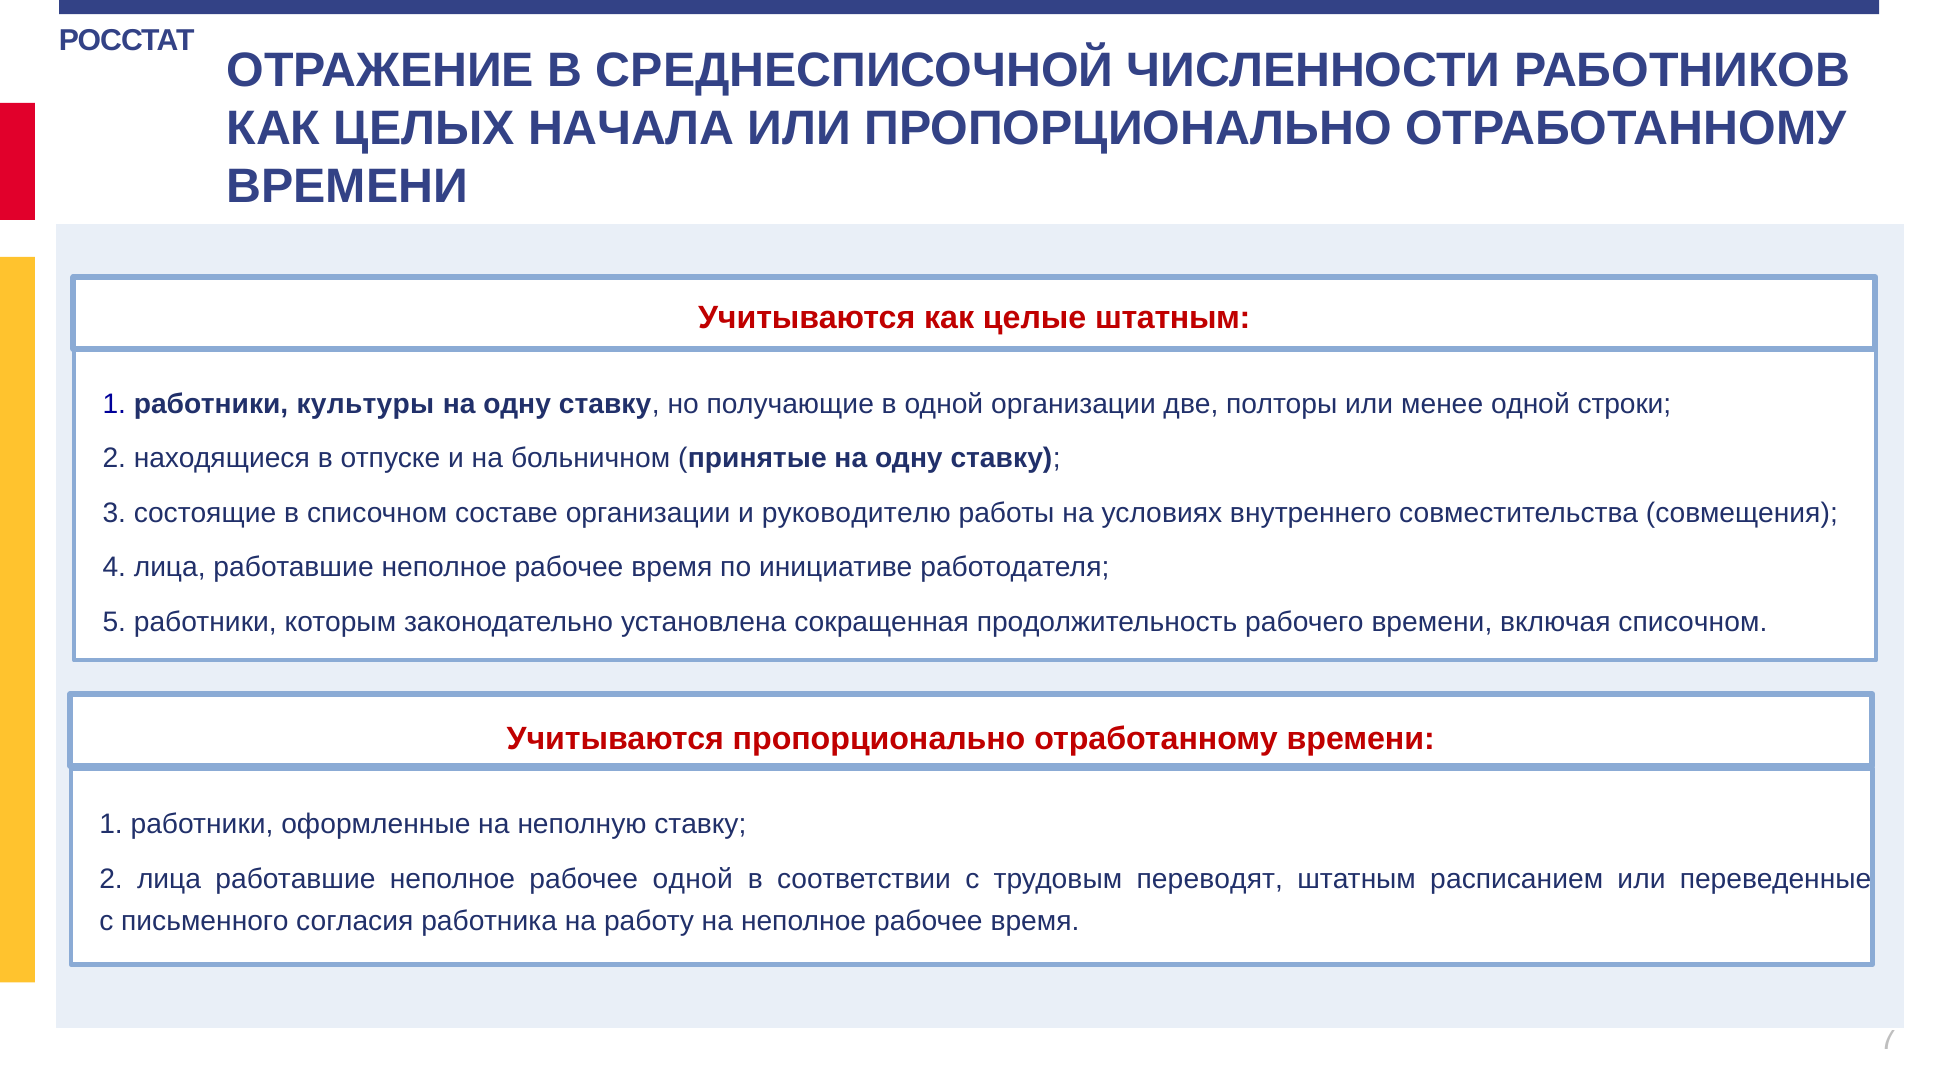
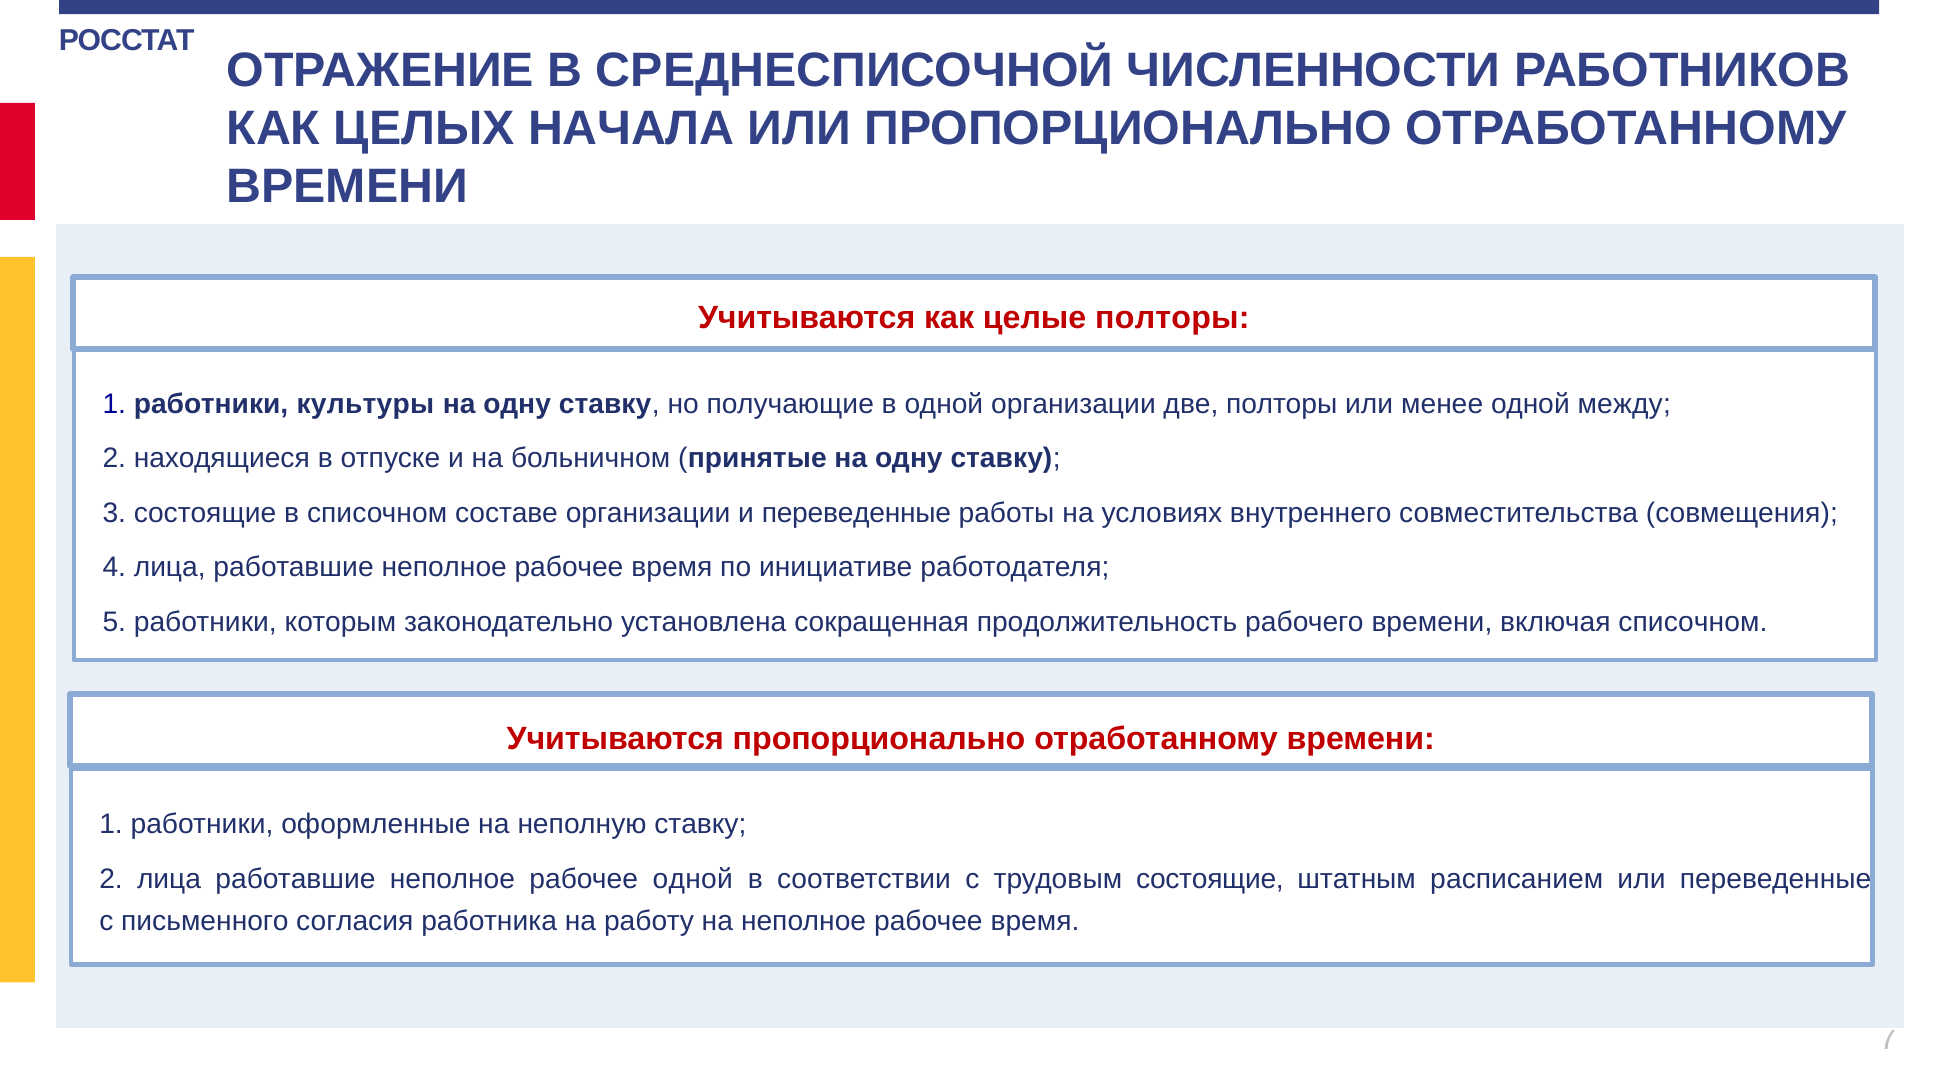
целые штатным: штатным -> полторы
строки: строки -> между
и руководителю: руководителю -> переведенные
трудовым переводят: переводят -> состоящие
